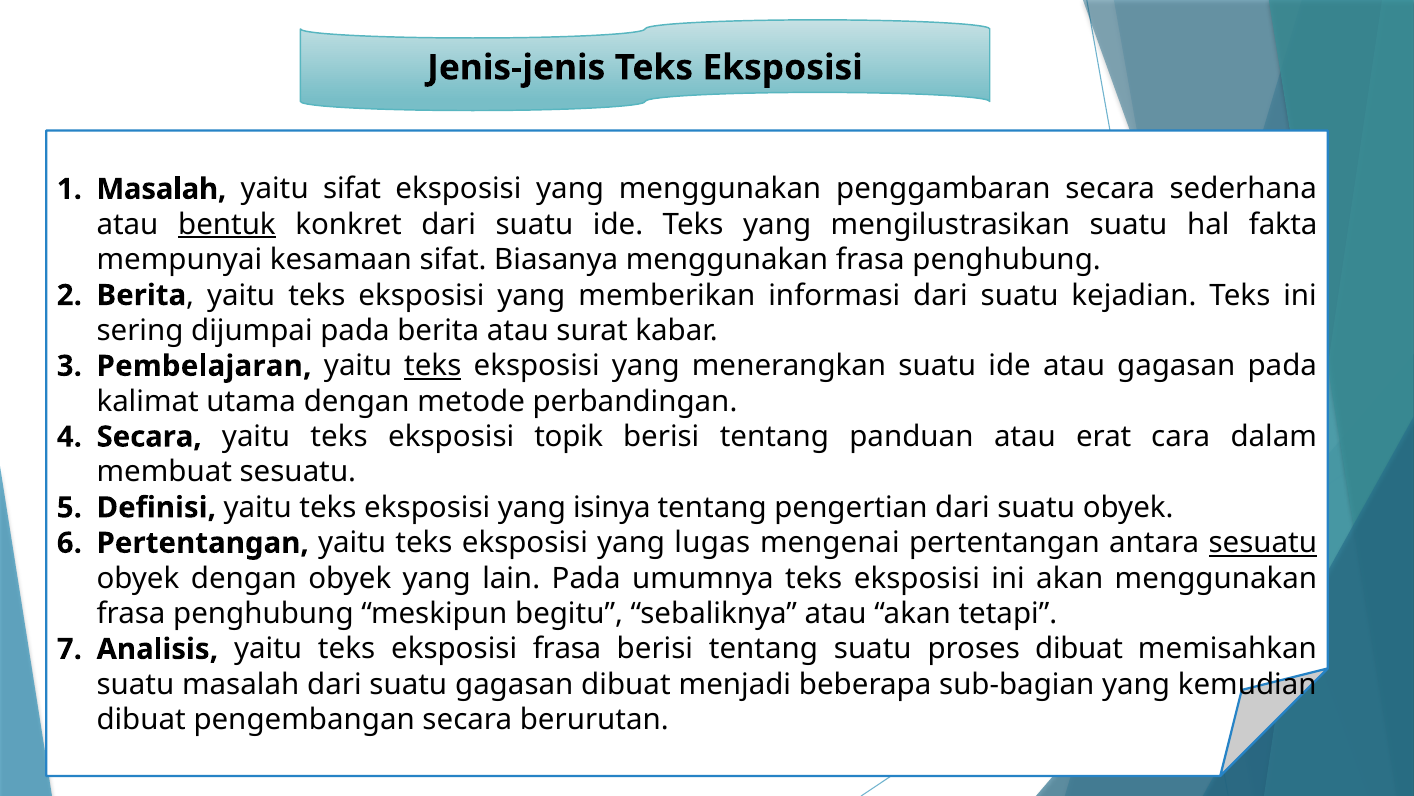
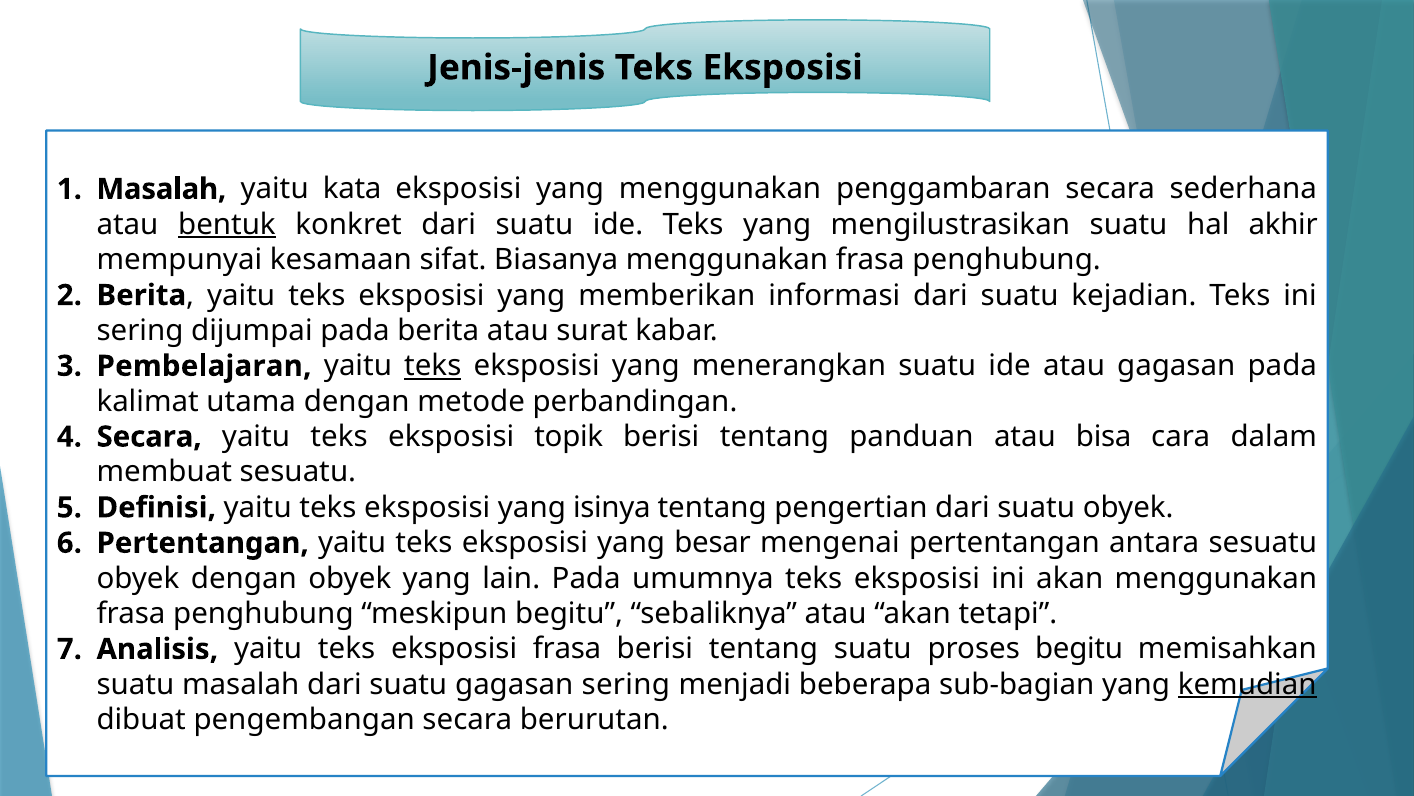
yaitu sifat: sifat -> kata
fakta: fakta -> akhir
erat: erat -> bisa
lugas: lugas -> besar
sesuatu at (1263, 543) underline: present -> none
proses dibuat: dibuat -> begitu
gagasan dibuat: dibuat -> sering
kemudian underline: none -> present
